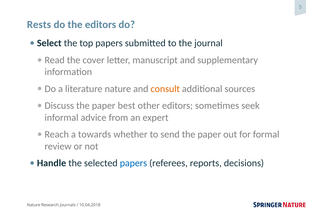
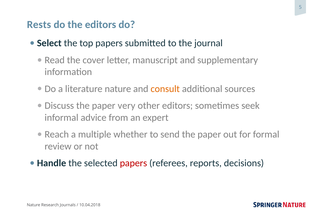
best: best -> very
towards: towards -> multiple
papers at (133, 163) colour: blue -> red
